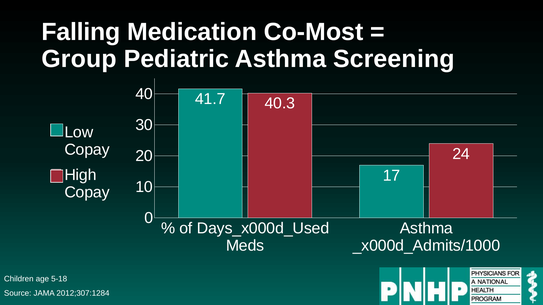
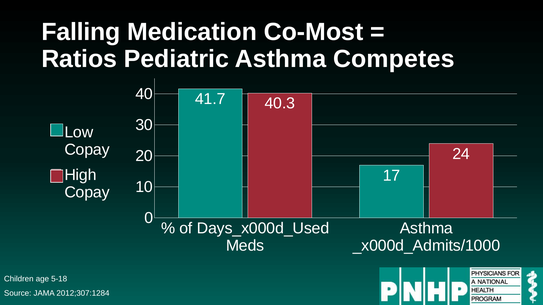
Group: Group -> Ratios
Screening: Screening -> Competes
